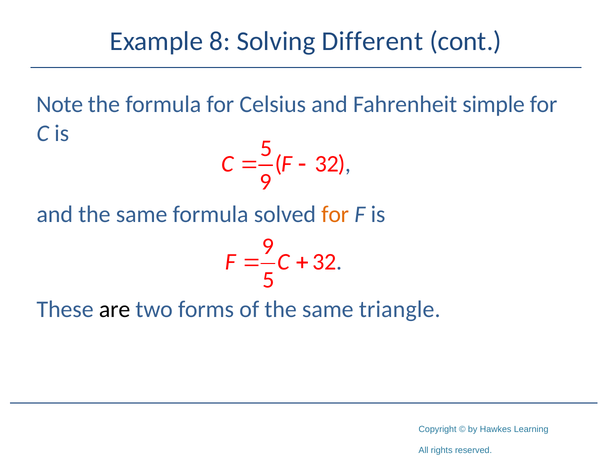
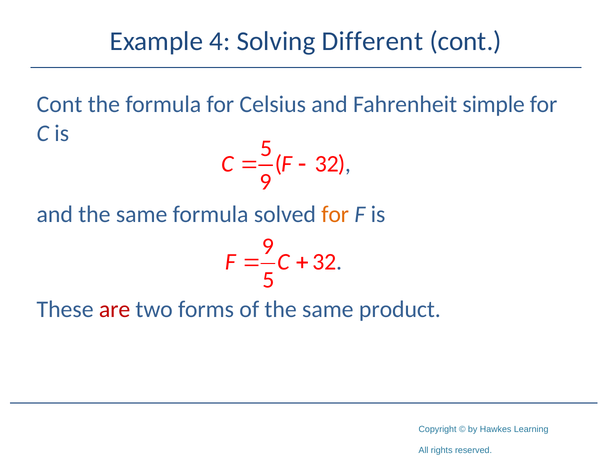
8: 8 -> 4
Note at (60, 105): Note -> Cont
are colour: black -> red
triangle: triangle -> product
